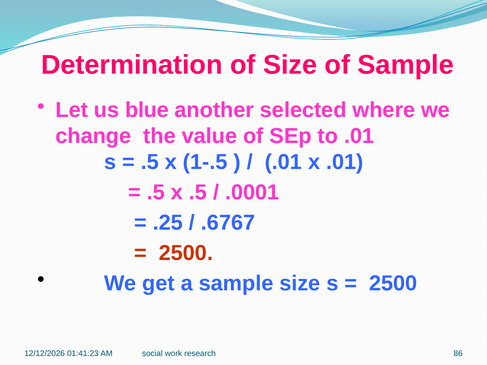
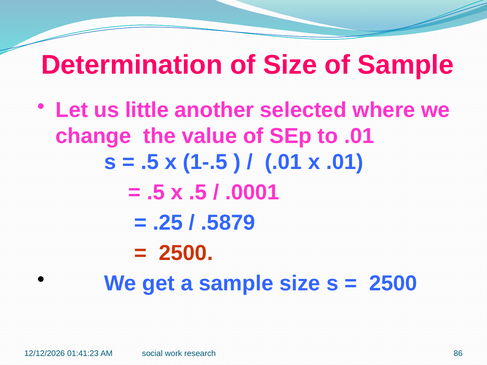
blue: blue -> little
.6767: .6767 -> .5879
